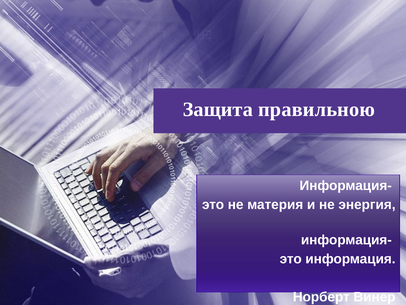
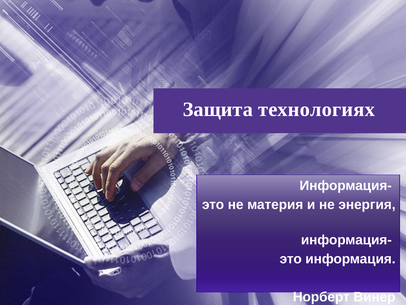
правильною: правильною -> технологиях
